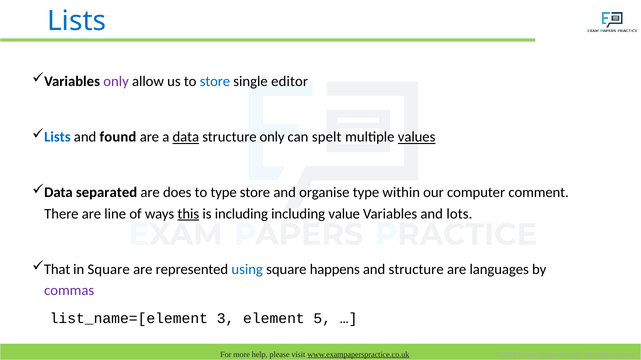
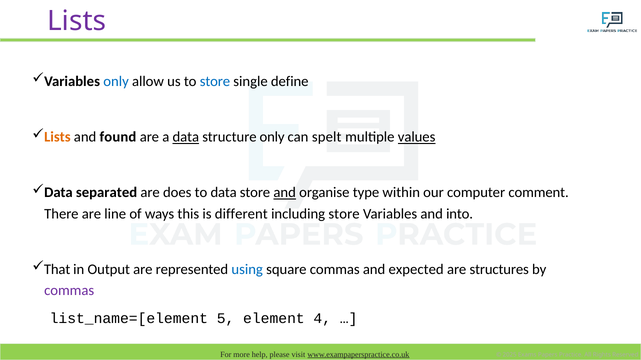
Lists at (77, 21) colour: blue -> purple
only at (116, 82) colour: purple -> blue
editor: editor -> define
Lists at (57, 137) colour: blue -> orange
to type: type -> data
and at (285, 193) underline: none -> present
this underline: present -> none
is including: including -> different
including value: value -> store
lots: lots -> into
in Square: Square -> Output
square happens: happens -> commas
and structure: structure -> expected
languages: languages -> structures
3: 3 -> 5
5: 5 -> 4
